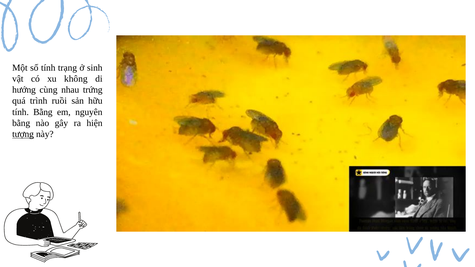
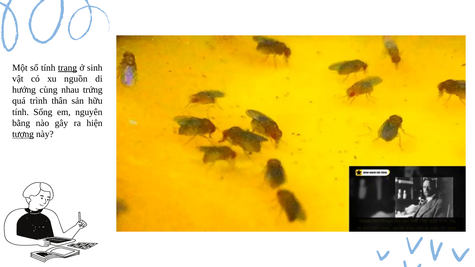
trạng underline: none -> present
không: không -> nguồn
ruồi: ruồi -> thân
tính Bằng: Bằng -> Sống
